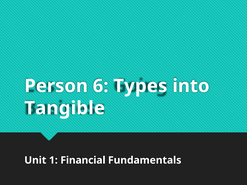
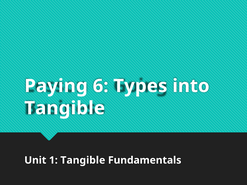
Person: Person -> Paying
1 Financial: Financial -> Tangible
